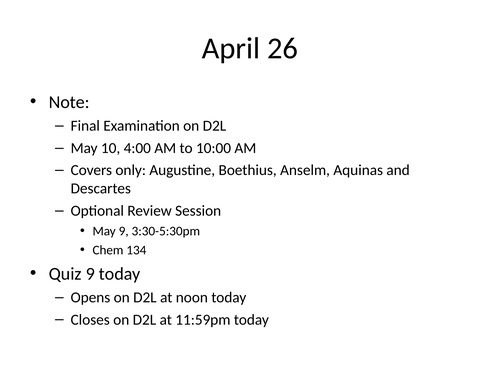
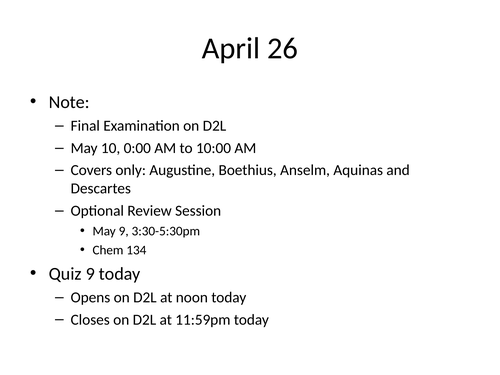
4:00: 4:00 -> 0:00
